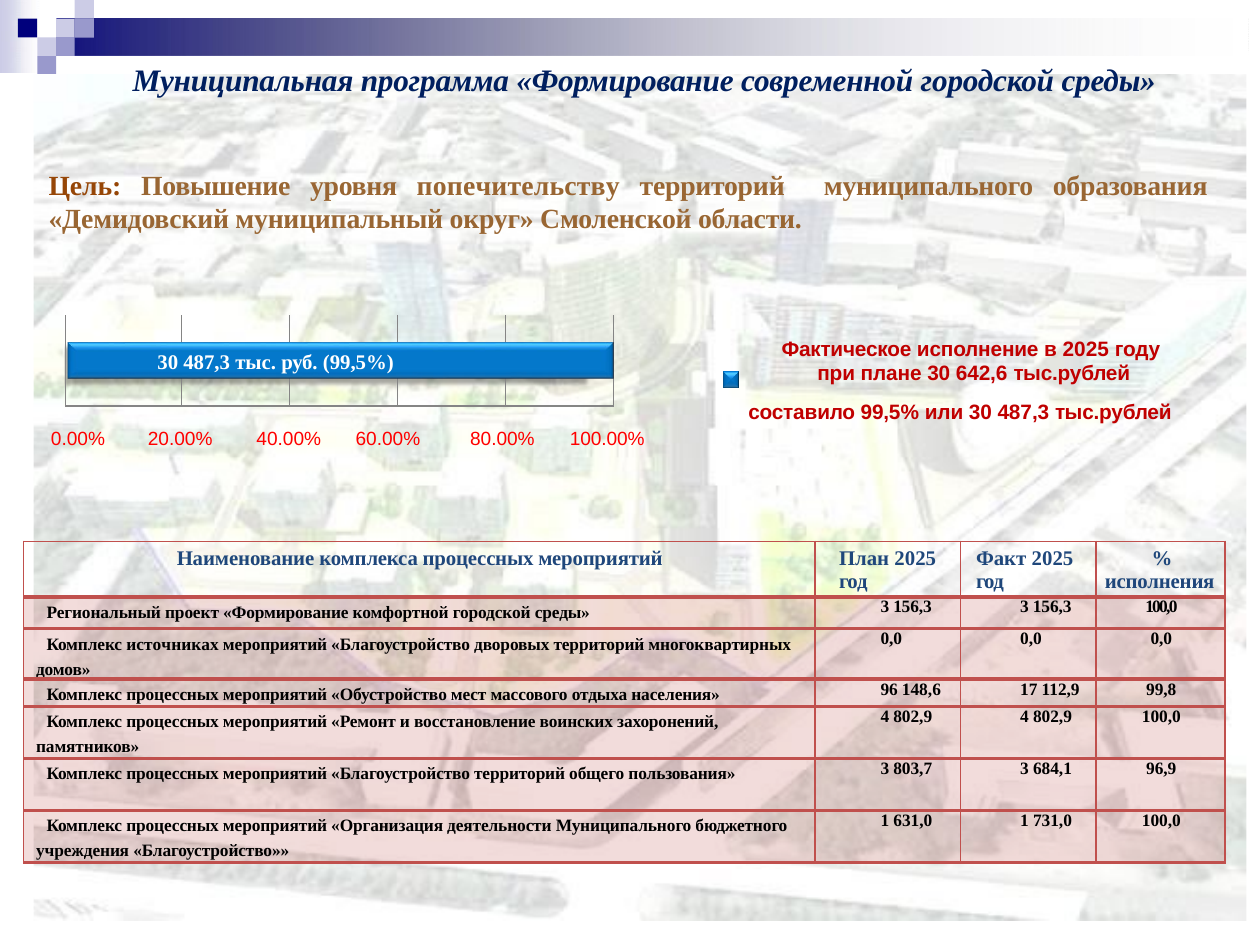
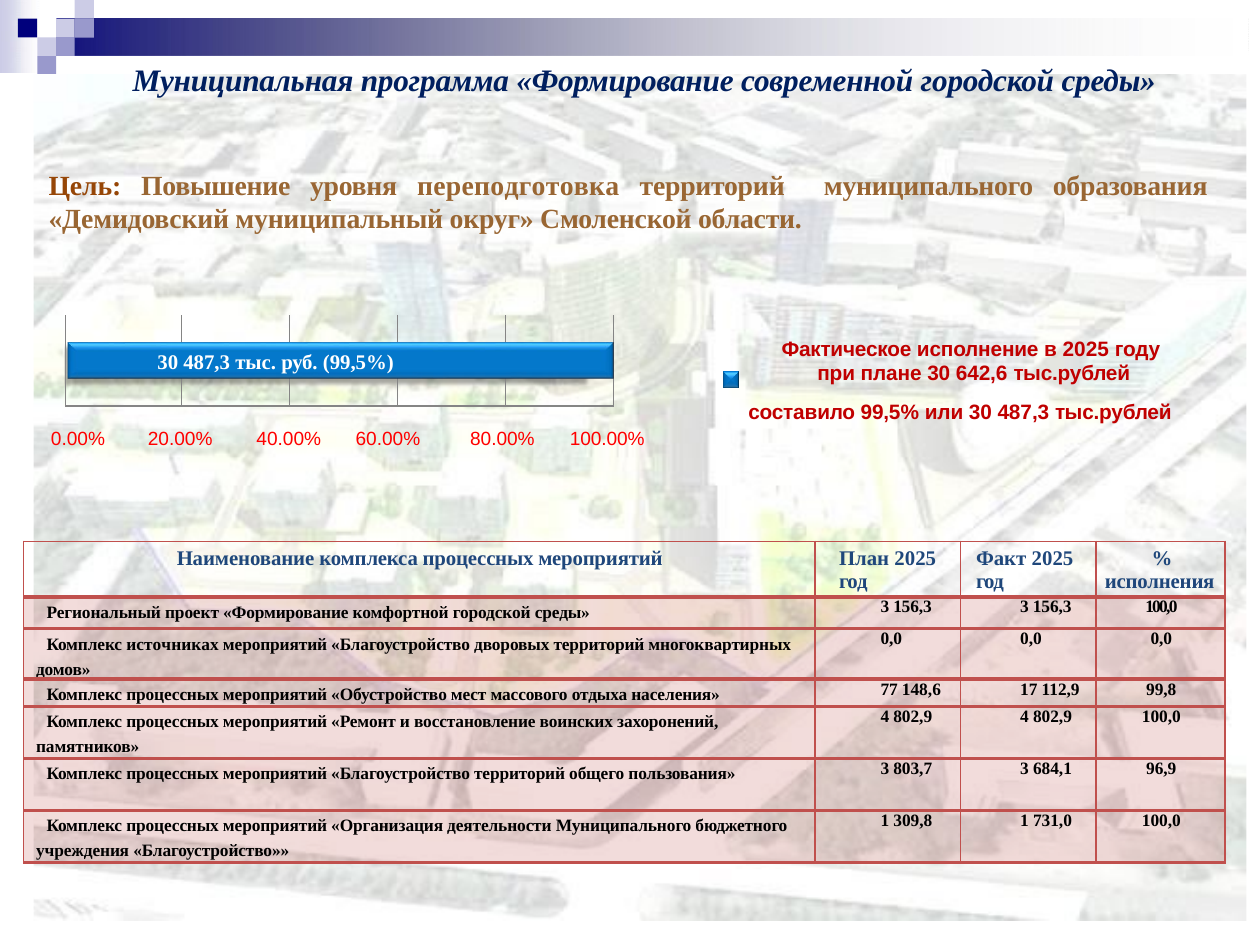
попечительству: попечительству -> переподготовка
96: 96 -> 77
631,0: 631,0 -> 309,8
